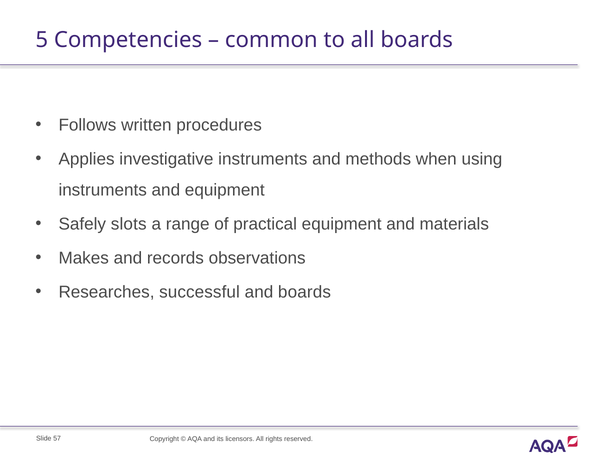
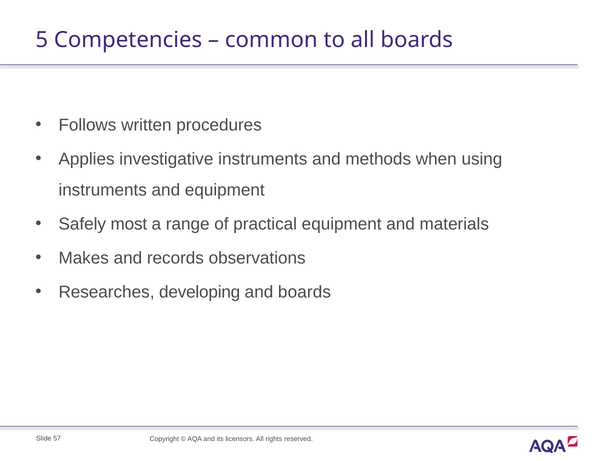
slots: slots -> most
successful: successful -> developing
